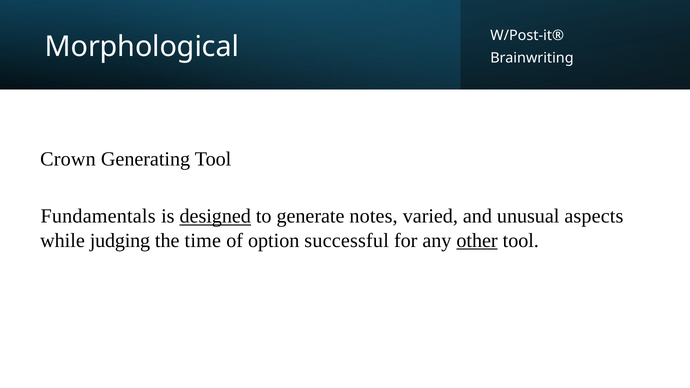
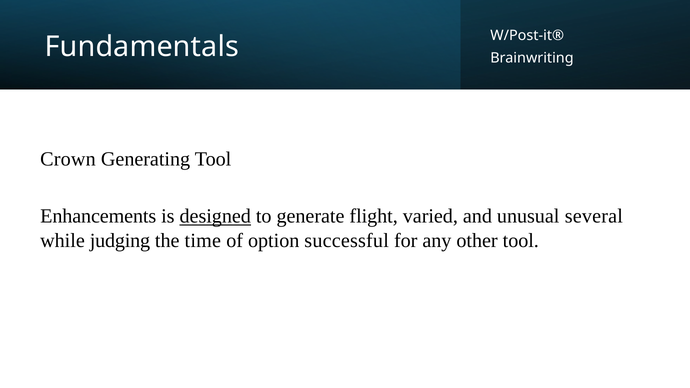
Morphological: Morphological -> Fundamentals
Fundamentals: Fundamentals -> Enhancements
notes: notes -> flight
aspects: aspects -> several
other underline: present -> none
